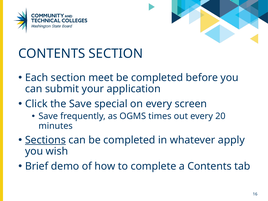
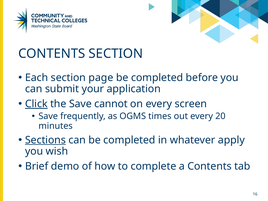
meet: meet -> page
Click underline: none -> present
special: special -> cannot
